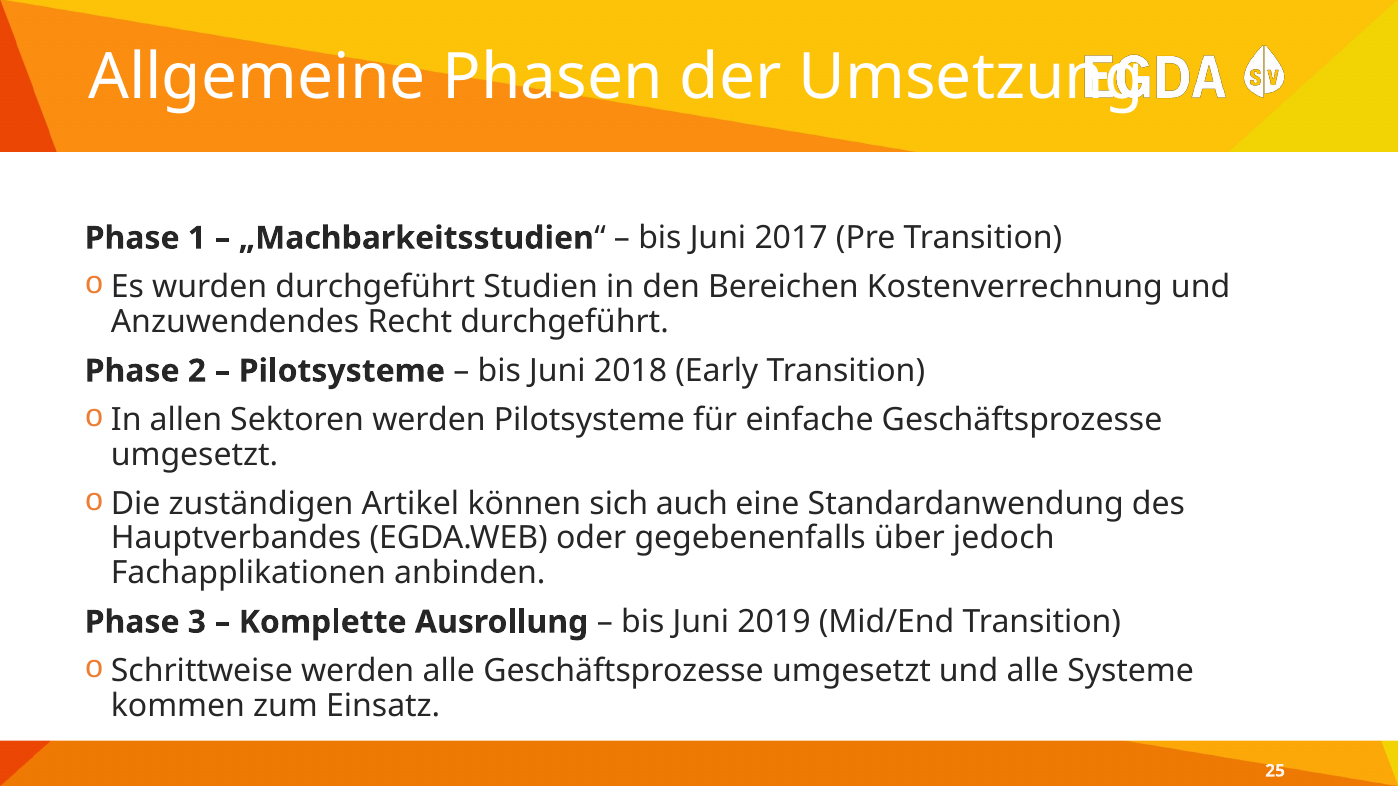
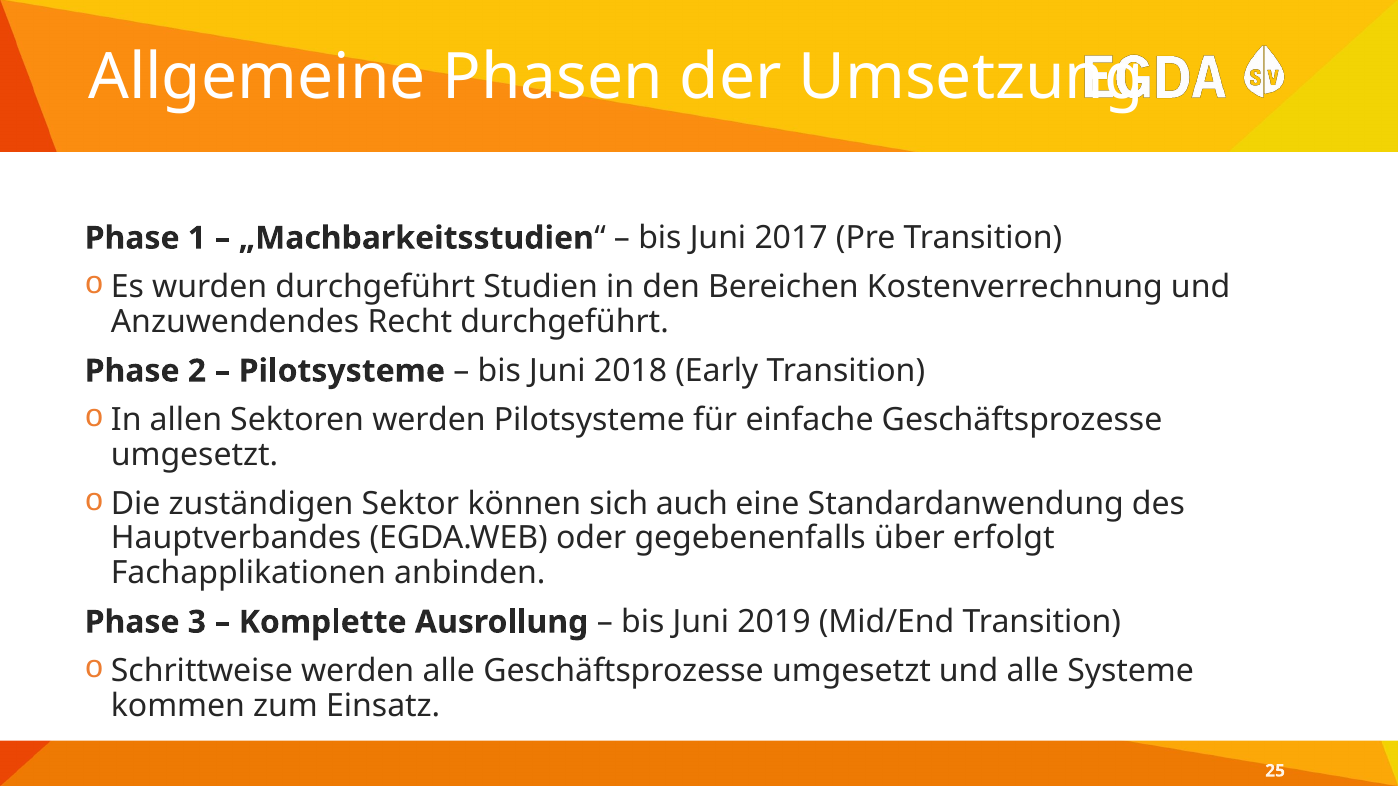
Artikel: Artikel -> Sektor
jedoch: jedoch -> erfolgt
